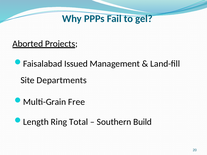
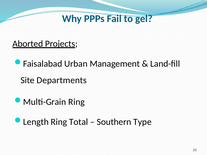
Issued: Issued -> Urban
Multi-Grain Free: Free -> Ring
Build: Build -> Type
